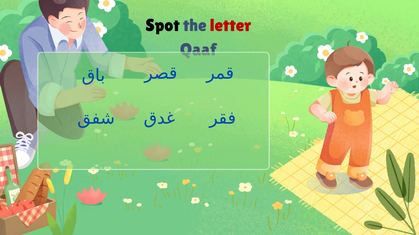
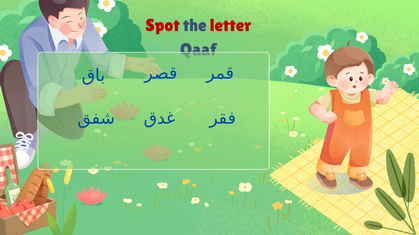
Spot colour: black -> red
